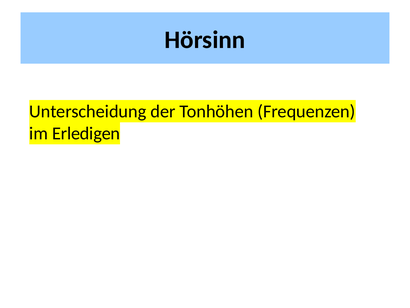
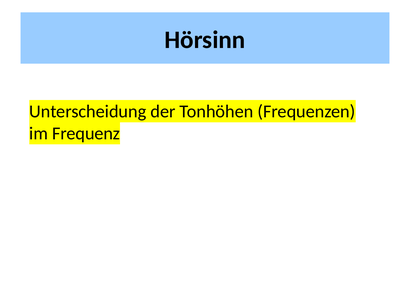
Erledigen: Erledigen -> Frequenz
